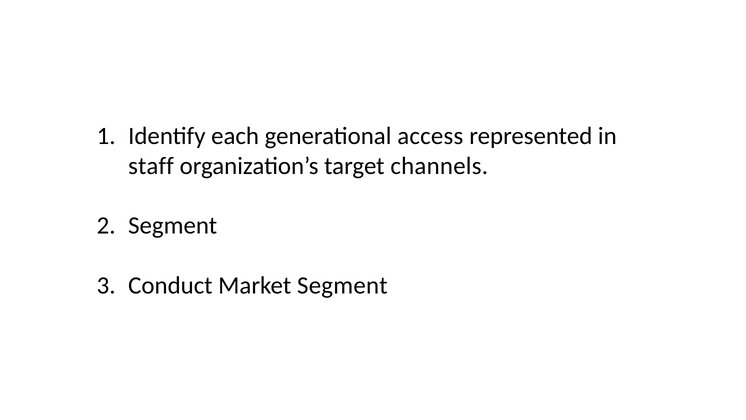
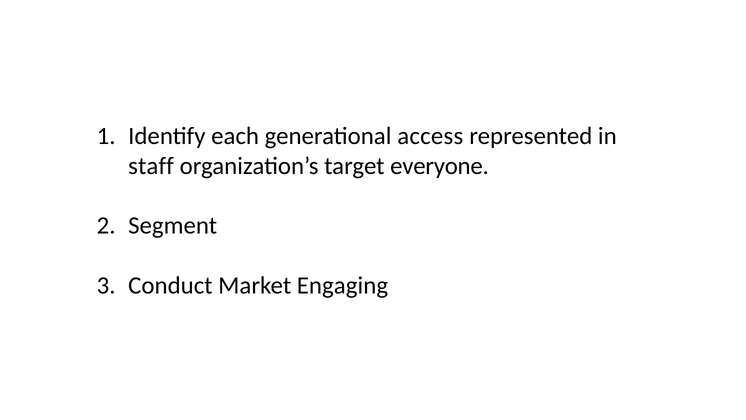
channels: channels -> everyone
Market Segment: Segment -> Engaging
